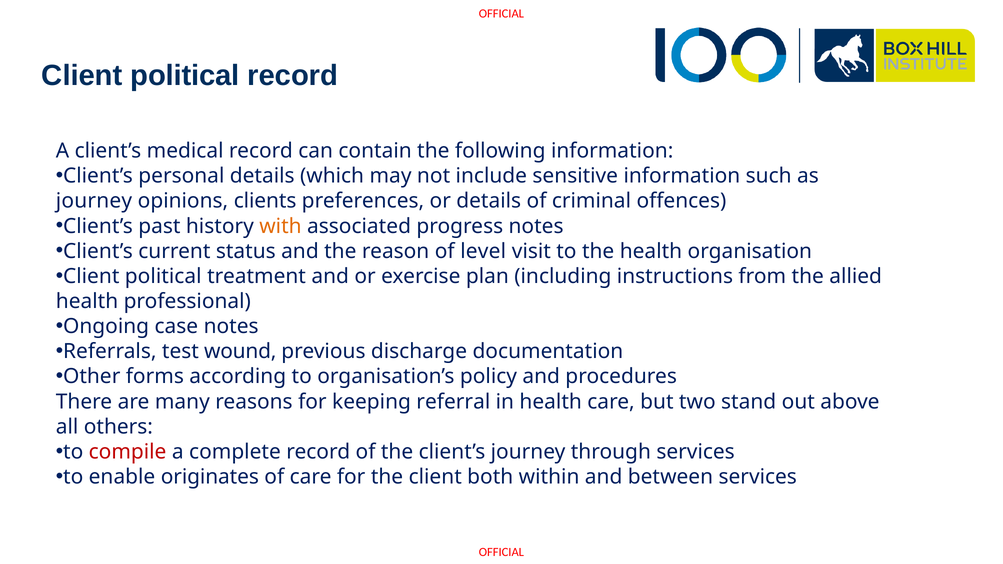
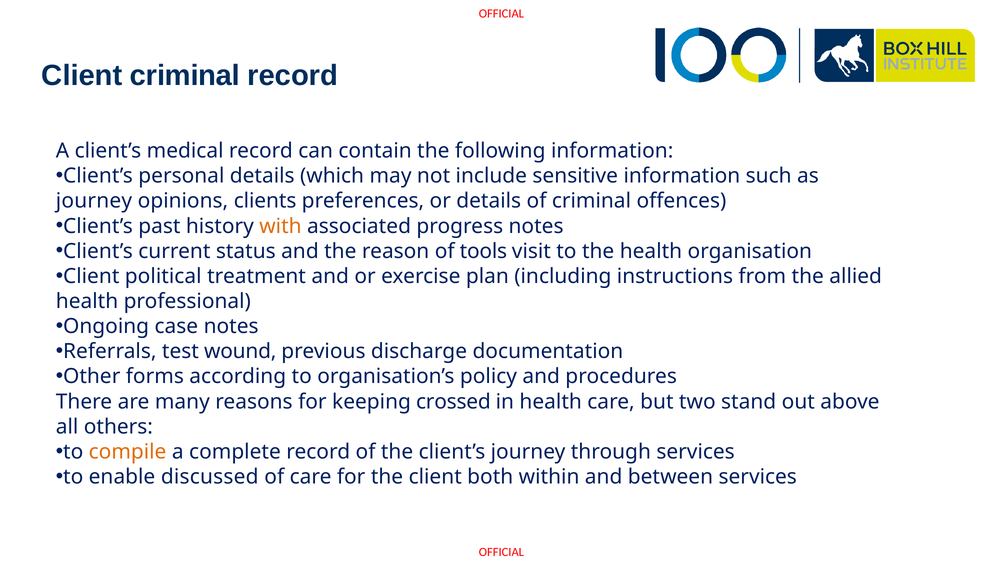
political at (185, 76): political -> criminal
level: level -> tools
referral: referral -> crossed
compile colour: red -> orange
originates: originates -> discussed
